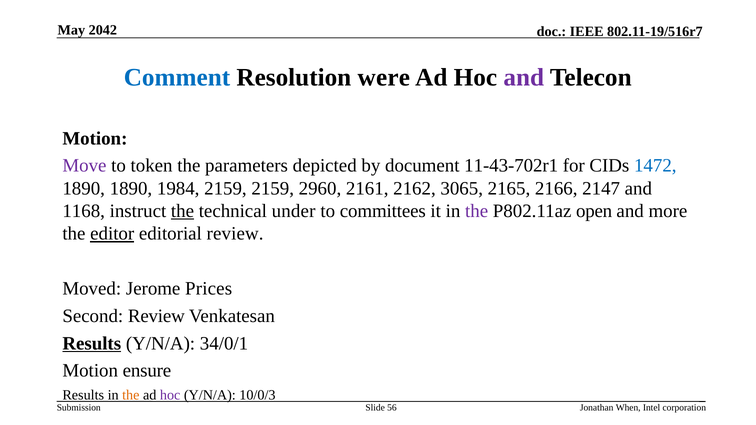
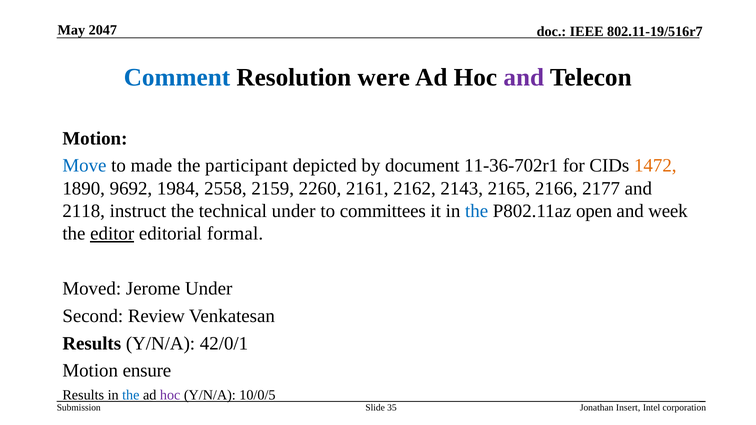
2042: 2042 -> 2047
Move colour: purple -> blue
token: token -> made
parameters: parameters -> participant
11-43-702r1: 11-43-702r1 -> 11-36-702r1
1472 colour: blue -> orange
1890 1890: 1890 -> 9692
1984 2159: 2159 -> 2558
2960: 2960 -> 2260
3065: 3065 -> 2143
2147: 2147 -> 2177
1168: 1168 -> 2118
the at (183, 211) underline: present -> none
the at (477, 211) colour: purple -> blue
more: more -> week
editorial review: review -> formal
Jerome Prices: Prices -> Under
Results at (92, 343) underline: present -> none
34/0/1: 34/0/1 -> 42/0/1
the at (131, 395) colour: orange -> blue
10/0/3: 10/0/3 -> 10/0/5
56: 56 -> 35
When: When -> Insert
